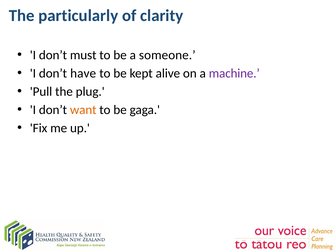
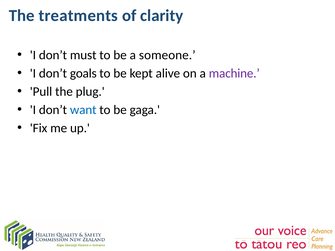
particularly: particularly -> treatments
have: have -> goals
want colour: orange -> blue
